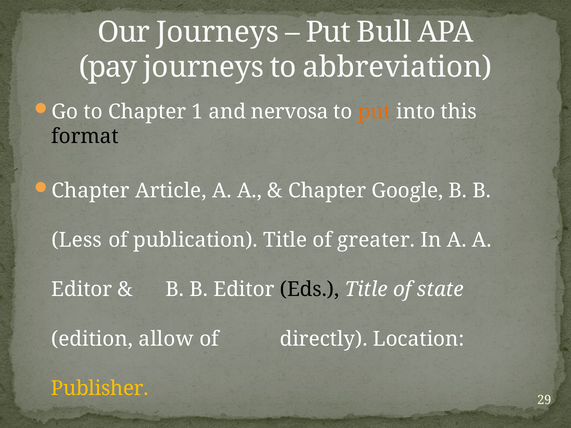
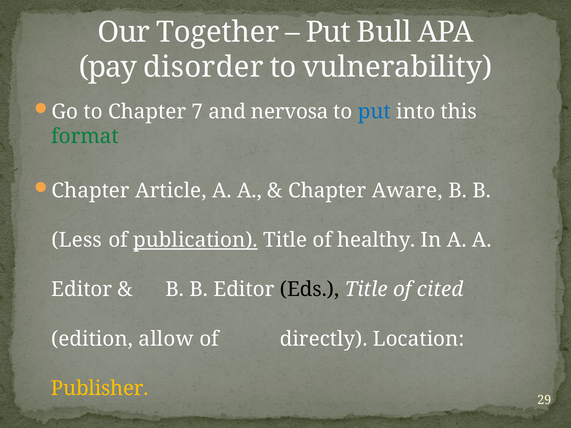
Our Journeys: Journeys -> Together
pay journeys: journeys -> disorder
abbreviation: abbreviation -> vulnerability
1: 1 -> 7
put at (374, 112) colour: orange -> blue
format colour: black -> green
Google: Google -> Aware
publication underline: none -> present
greater: greater -> healthy
state: state -> cited
